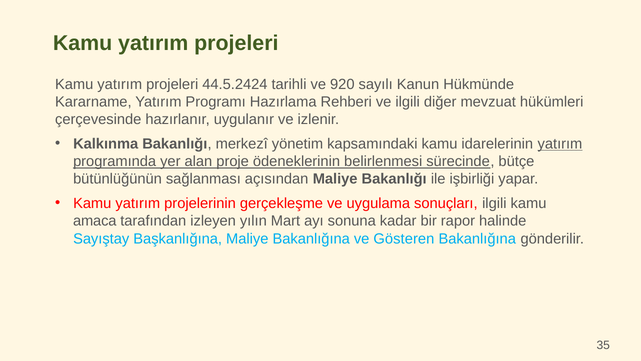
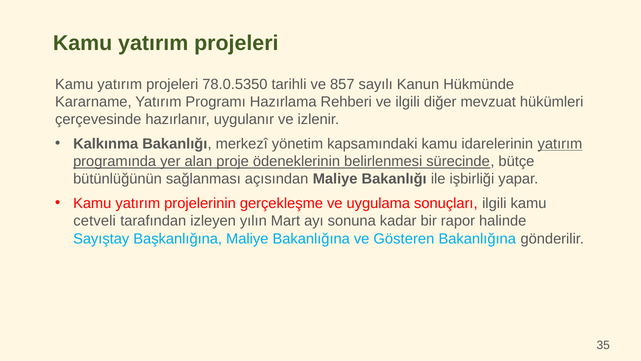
44.5.2424: 44.5.2424 -> 78.0.5350
920: 920 -> 857
amaca: amaca -> cetveli
